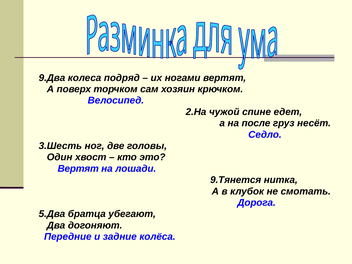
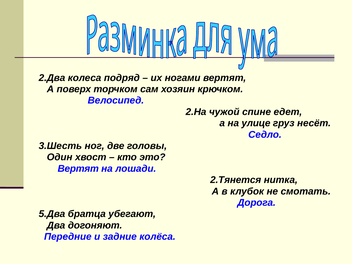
9.Два: 9.Два -> 2.Два
после: после -> улице
9.Тянется: 9.Тянется -> 2.Тянется
